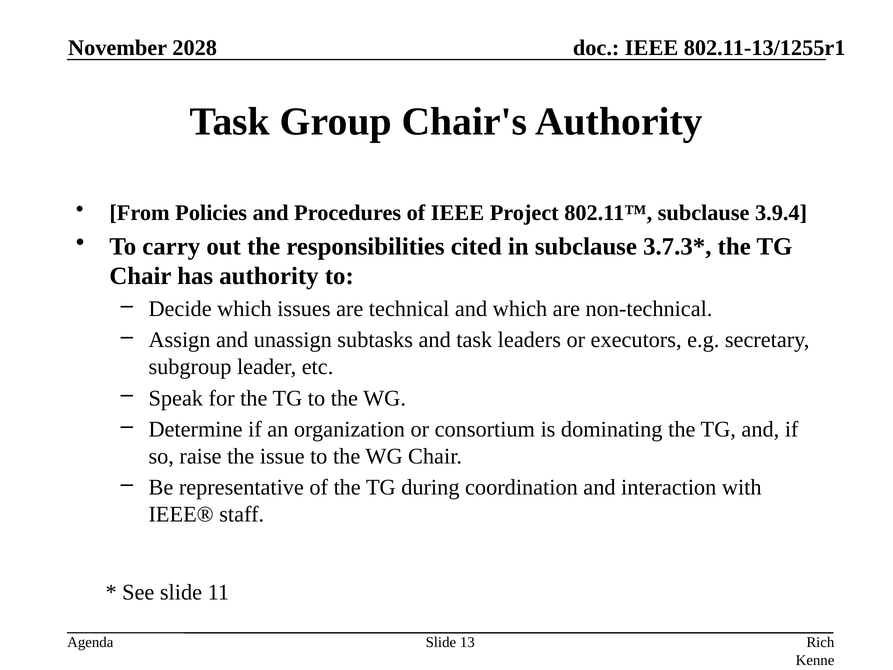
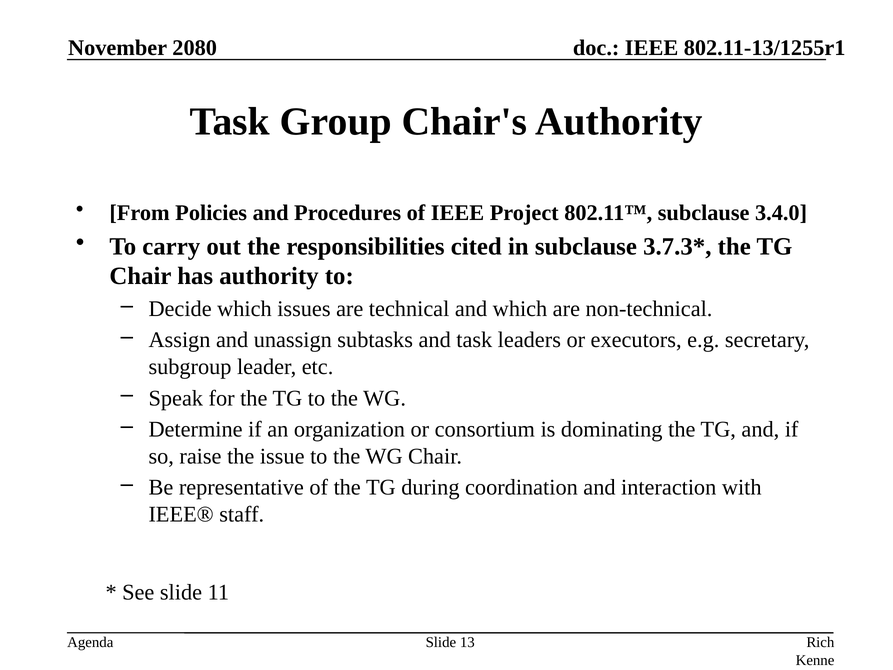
2028: 2028 -> 2080
3.9.4: 3.9.4 -> 3.4.0
